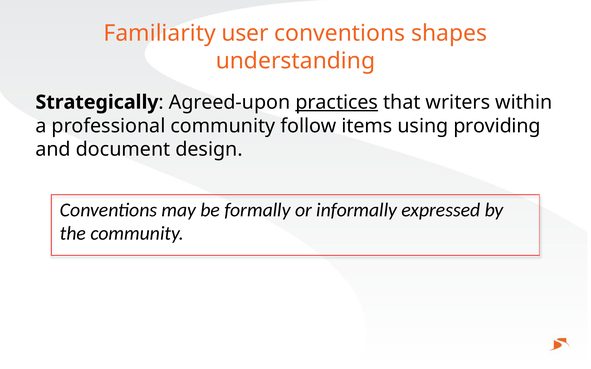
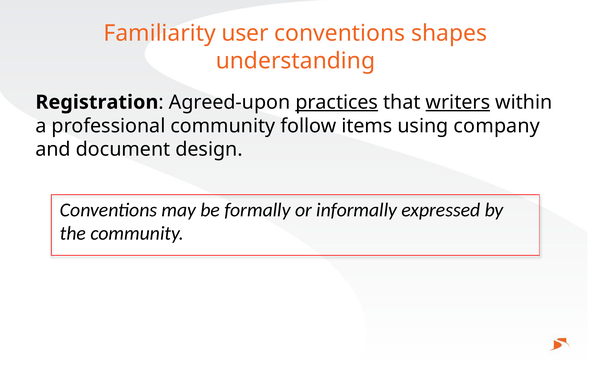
Strategically: Strategically -> Registration
writers underline: none -> present
providing: providing -> company
